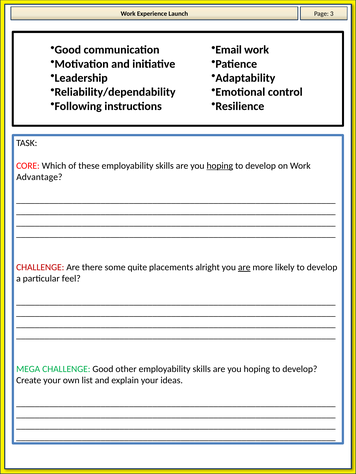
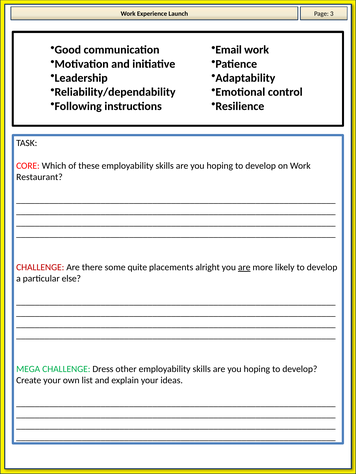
hoping at (220, 166) underline: present -> none
Advantage: Advantage -> Restaurant
feel: feel -> else
CHALLENGE Good: Good -> Dress
